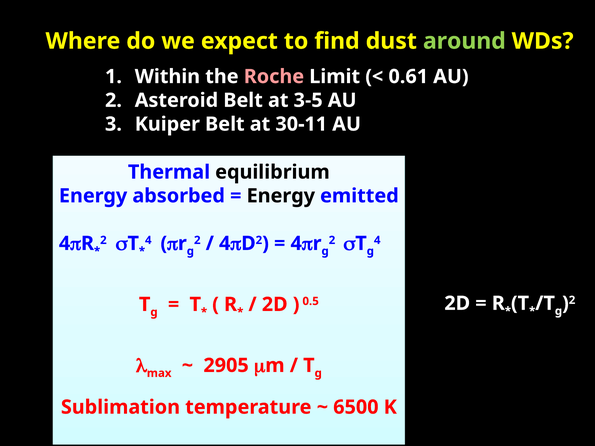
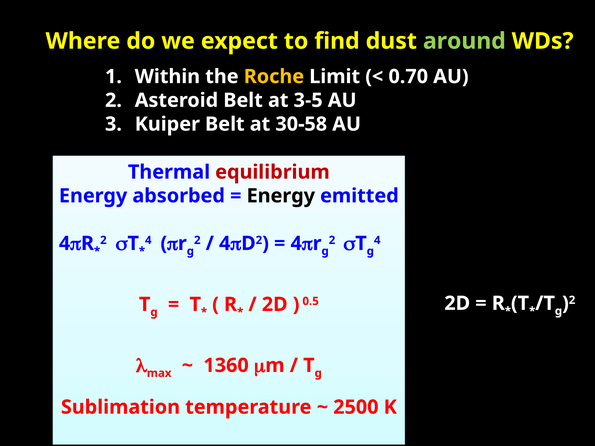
Roche colour: pink -> yellow
0.61: 0.61 -> 0.70
30-11: 30-11 -> 30-58
equilibrium colour: black -> red
2905: 2905 -> 1360
6500: 6500 -> 2500
